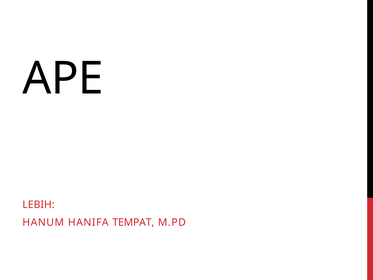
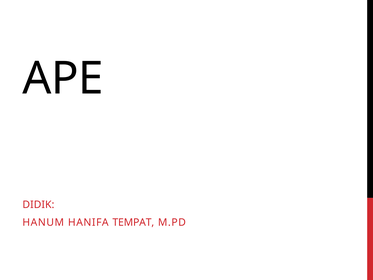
LEBIH: LEBIH -> DIDIK
